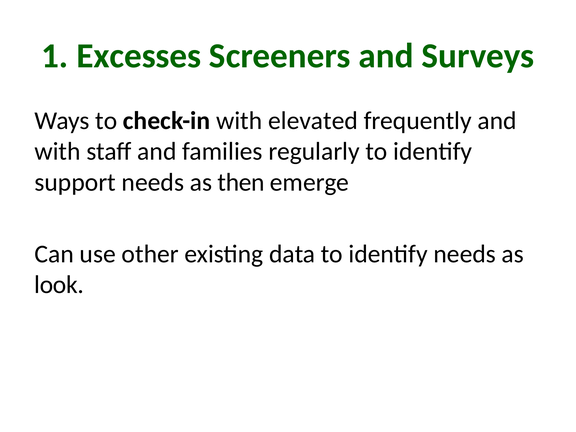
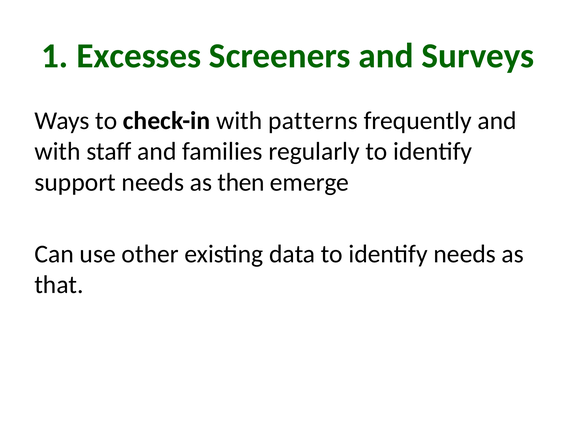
elevated: elevated -> patterns
look: look -> that
